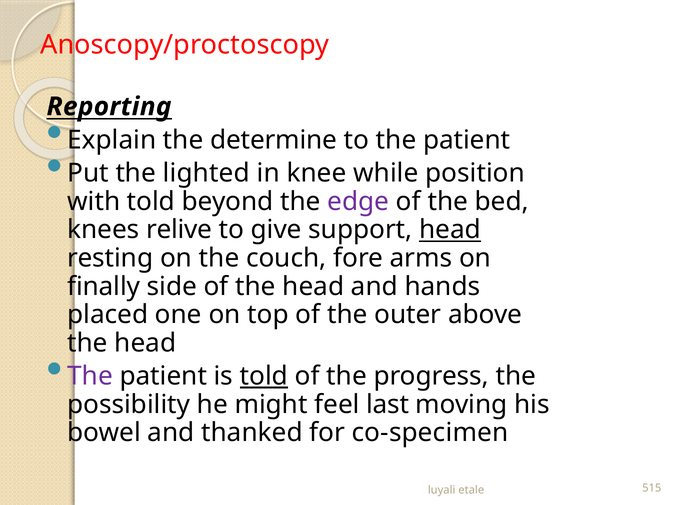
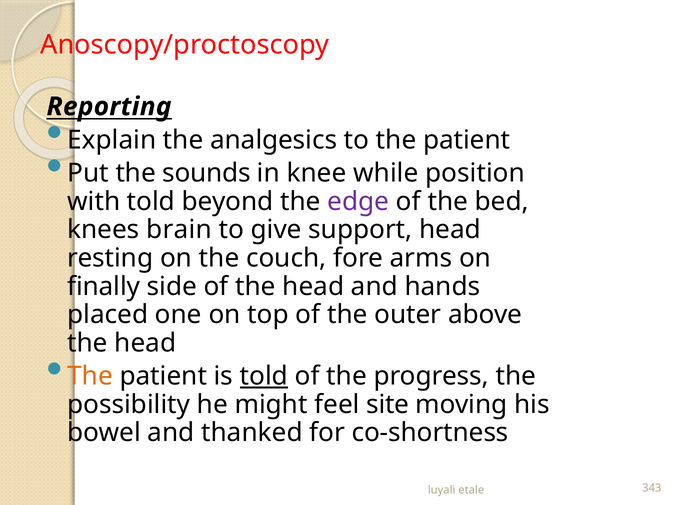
determine: determine -> analgesics
lighted: lighted -> sounds
relive: relive -> brain
head at (450, 230) underline: present -> none
The at (90, 377) colour: purple -> orange
last: last -> site
co-specimen: co-specimen -> co-shortness
515: 515 -> 343
